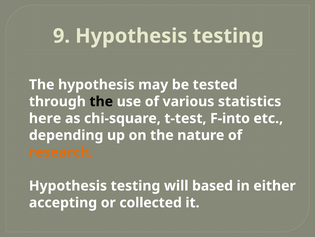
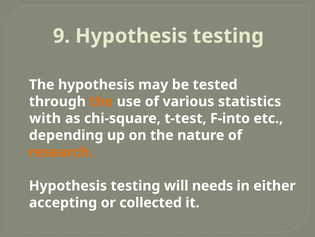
the at (101, 101) colour: black -> orange
here: here -> with
based: based -> needs
